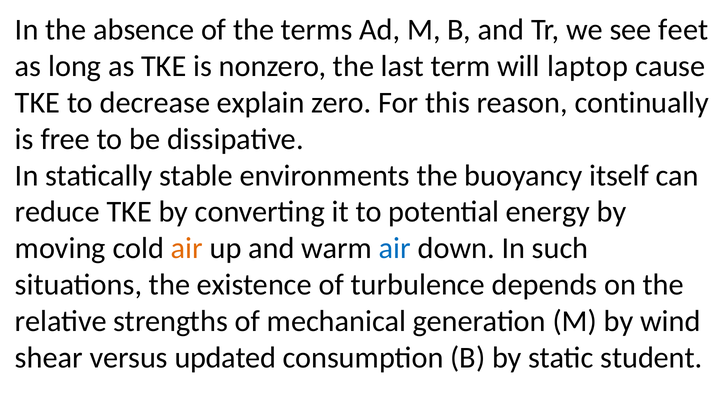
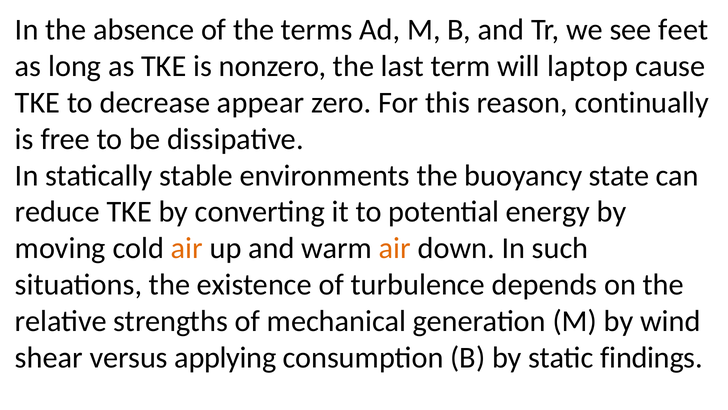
explain: explain -> appear
itself: itself -> state
air at (395, 248) colour: blue -> orange
updated: updated -> applying
student: student -> findings
